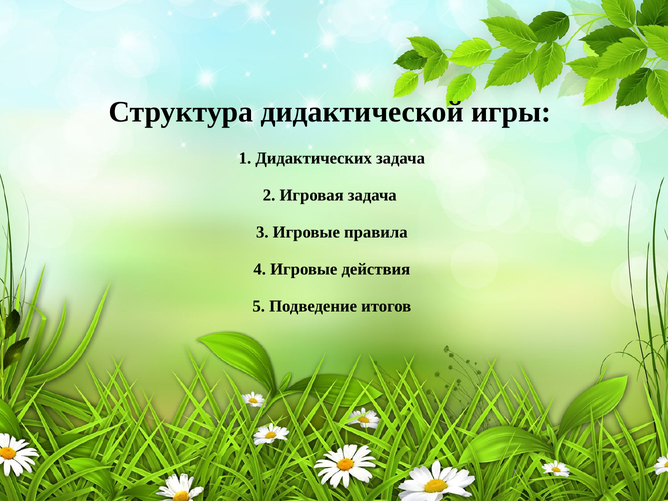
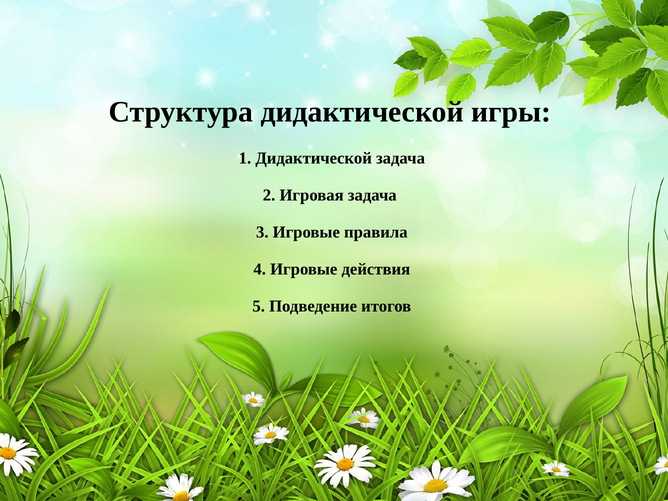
1 Дидактических: Дидактических -> Дидактической
